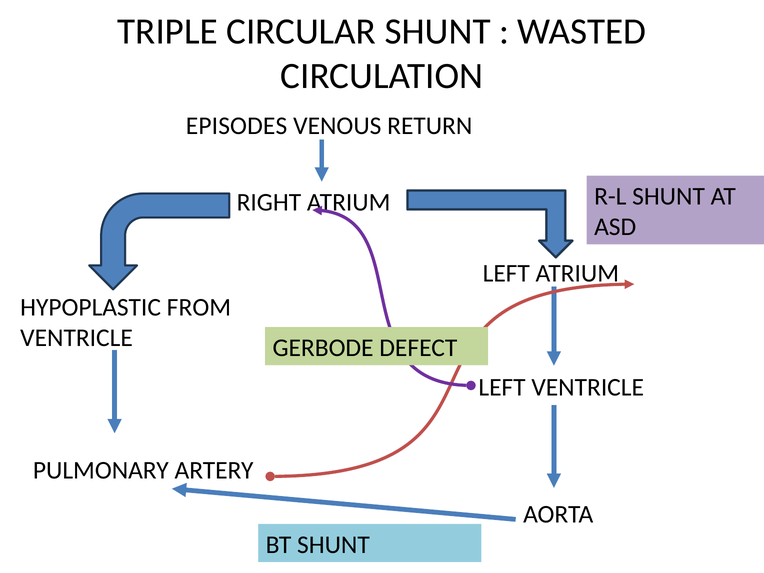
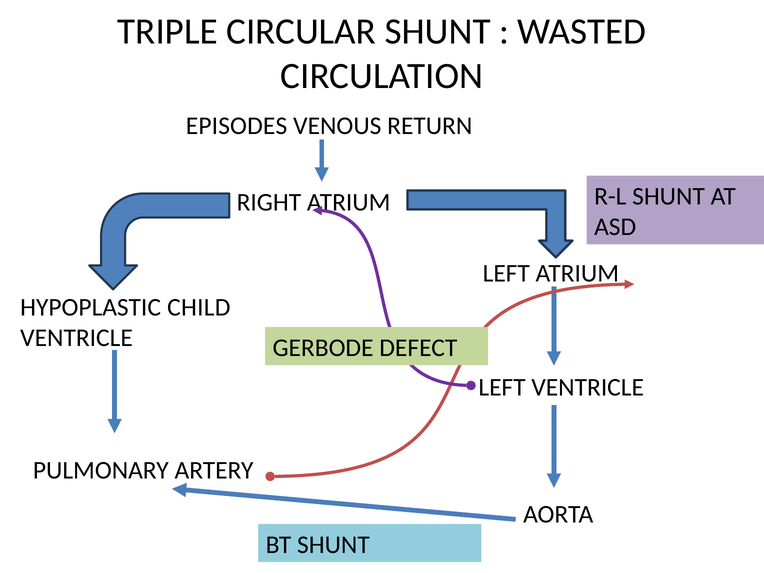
FROM: FROM -> CHILD
